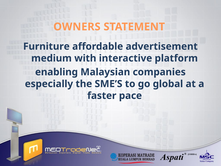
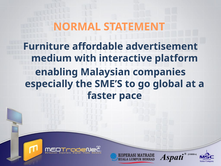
OWNERS: OWNERS -> NORMAL
